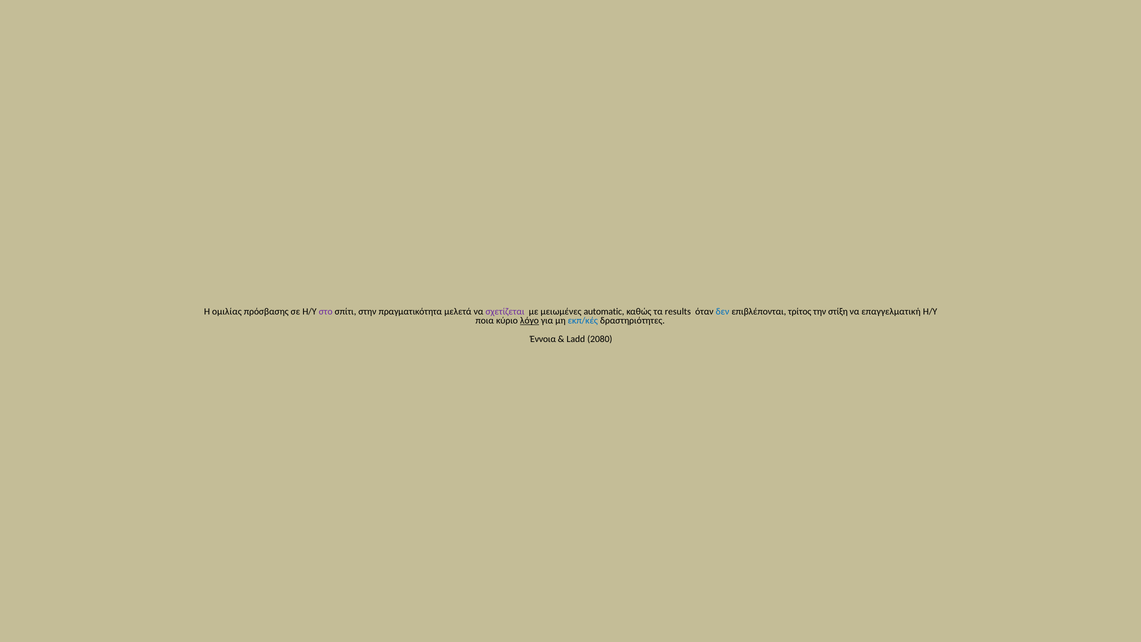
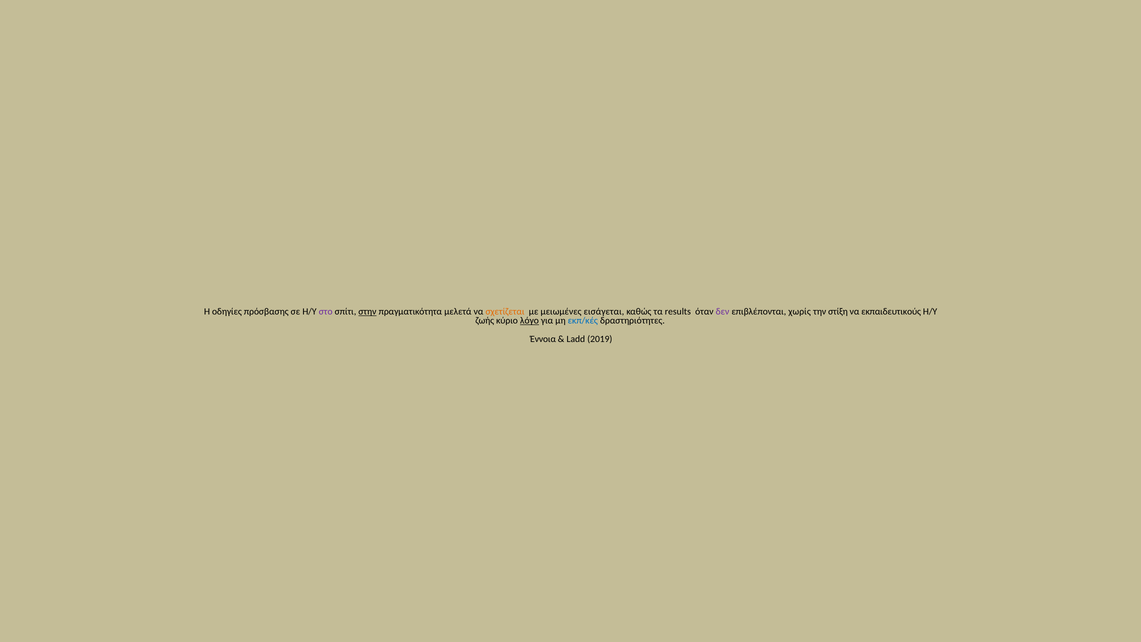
ομιλίας: ομιλίας -> οδηγίες
στην underline: none -> present
σχετίζεται colour: purple -> orange
automatic: automatic -> εισάγεται
δεν colour: blue -> purple
τρίτος: τρίτος -> χωρίς
επαγγελματική: επαγγελματική -> εκπαιδευτικούς
ποια: ποια -> ζωής
2080: 2080 -> 2019
